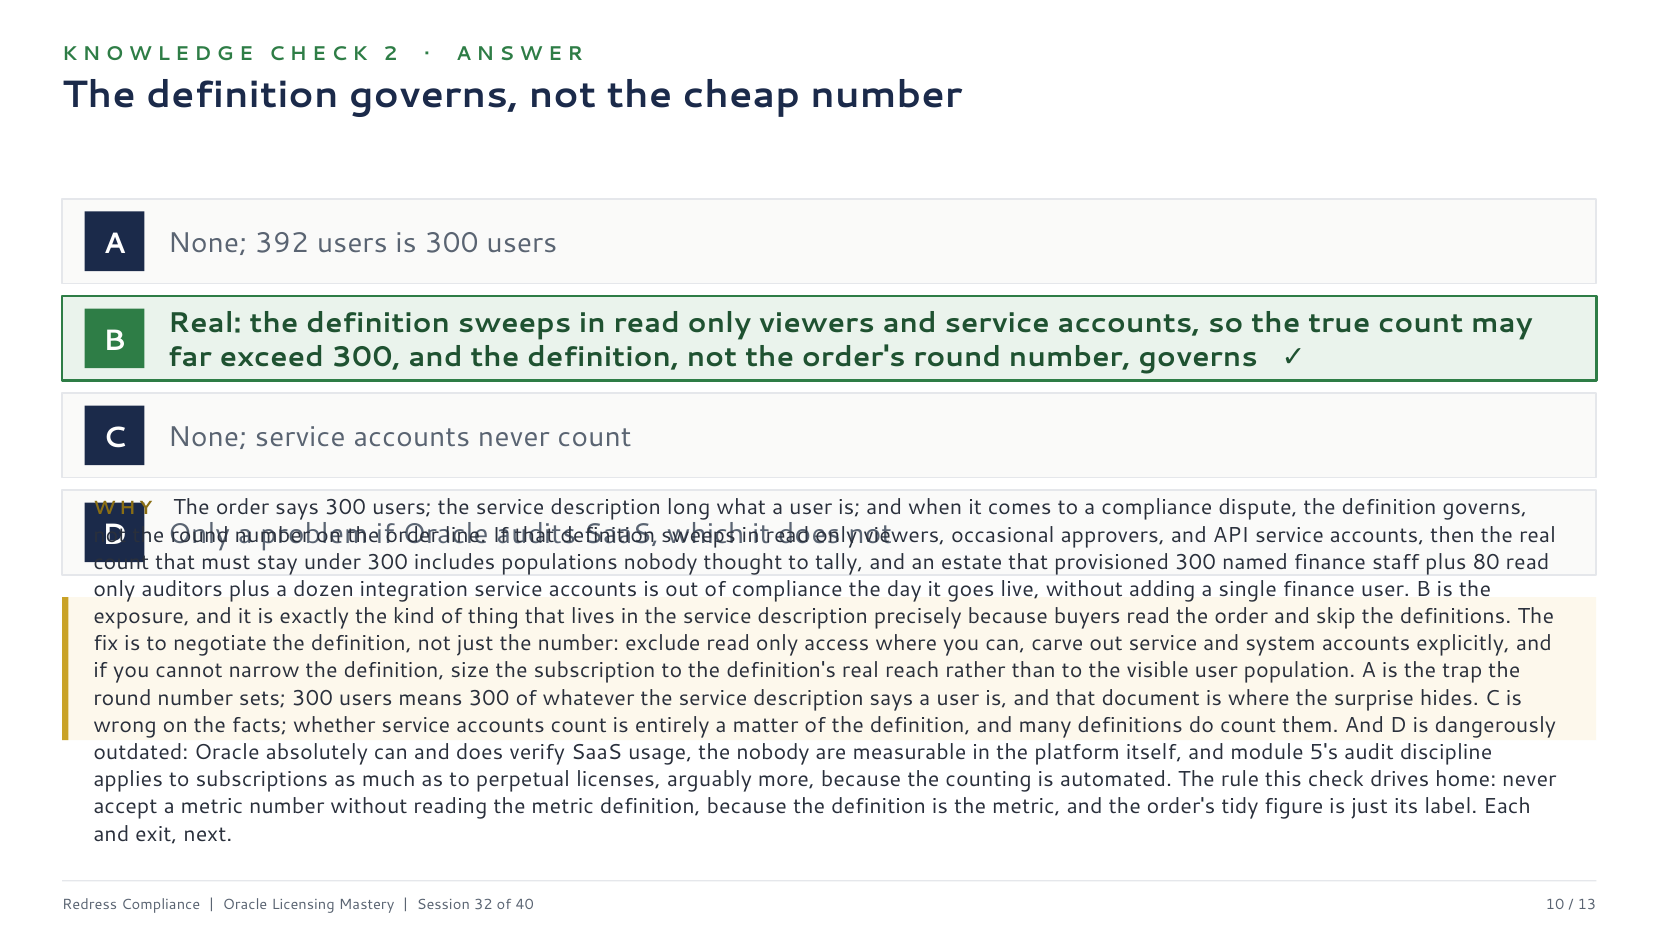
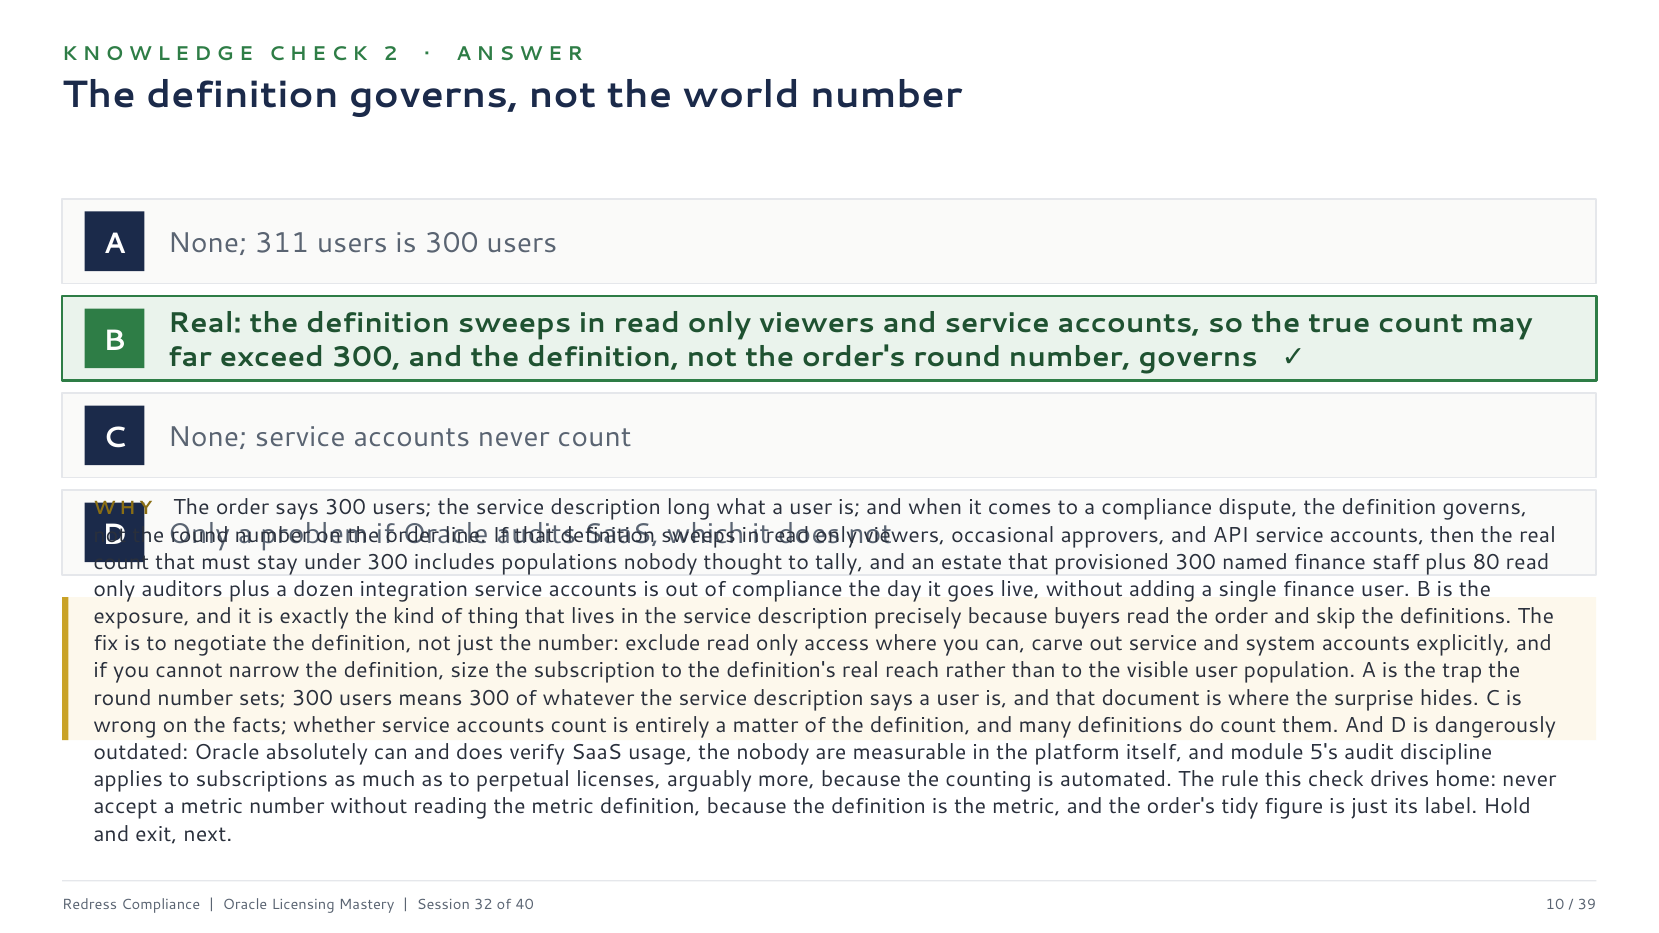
cheap: cheap -> world
392: 392 -> 311
Each: Each -> Hold
13: 13 -> 39
